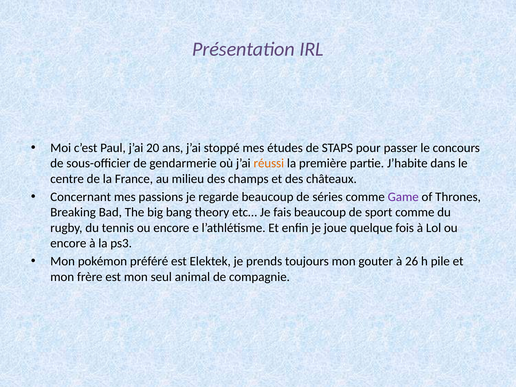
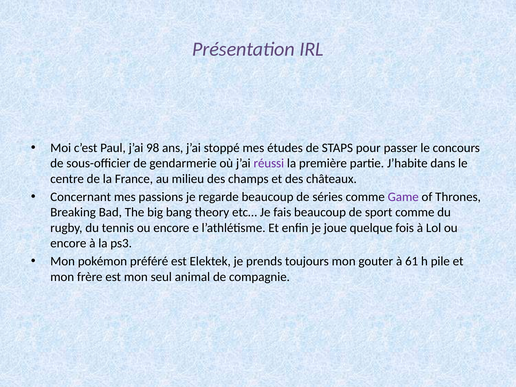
20: 20 -> 98
réussi colour: orange -> purple
26: 26 -> 61
